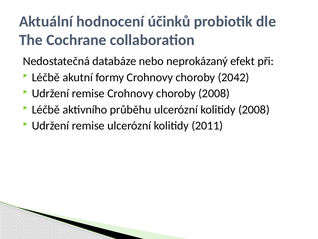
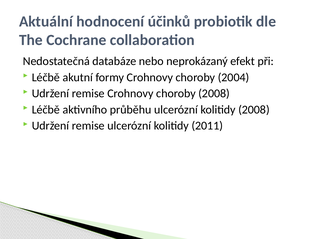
2042: 2042 -> 2004
